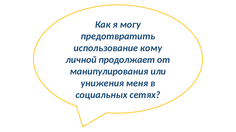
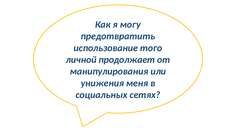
кому: кому -> того
